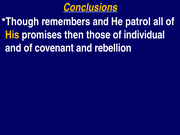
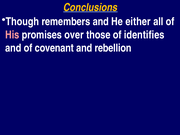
patrol: patrol -> either
His colour: yellow -> pink
then: then -> over
individual: individual -> identifies
